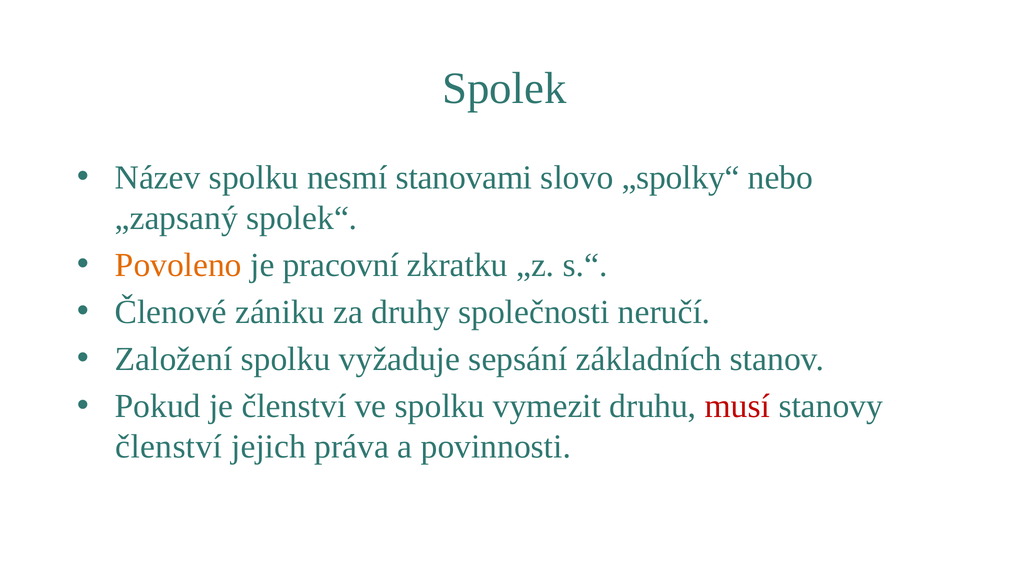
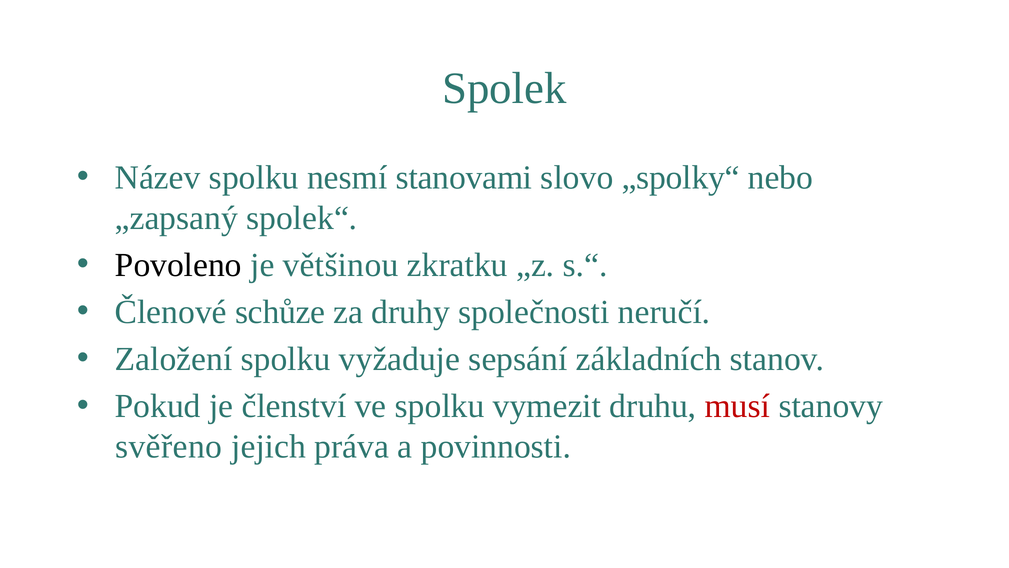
Povoleno colour: orange -> black
pracovní: pracovní -> většinou
zániku: zániku -> schůze
členství at (169, 446): členství -> svěřeno
